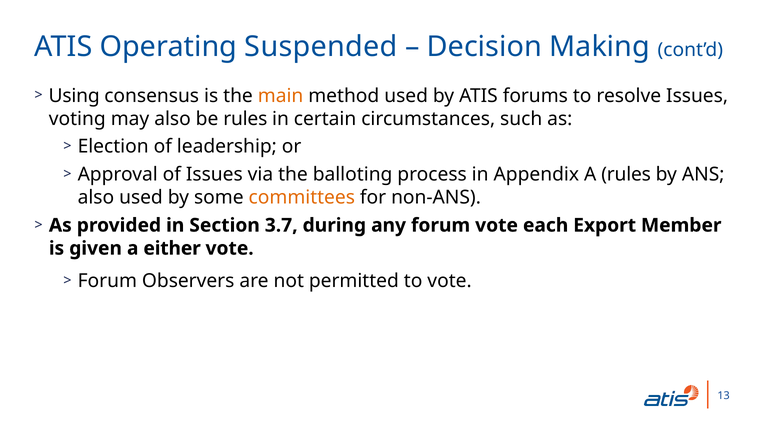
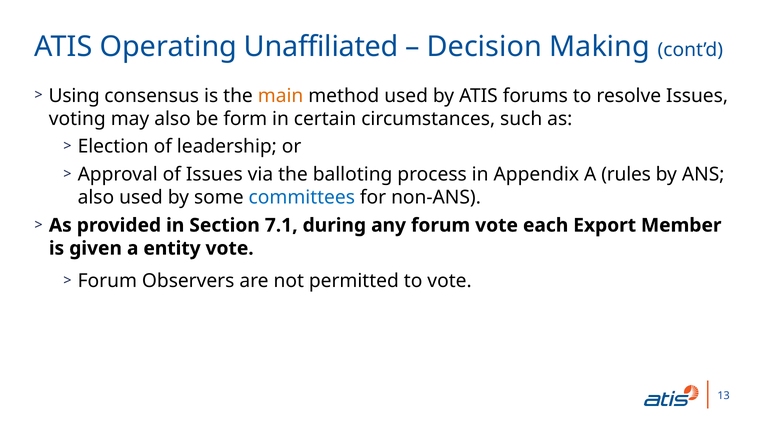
Suspended: Suspended -> Unaffiliated
be rules: rules -> form
committees colour: orange -> blue
3.7: 3.7 -> 7.1
either: either -> entity
